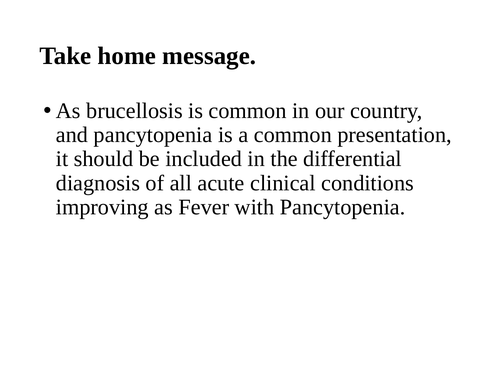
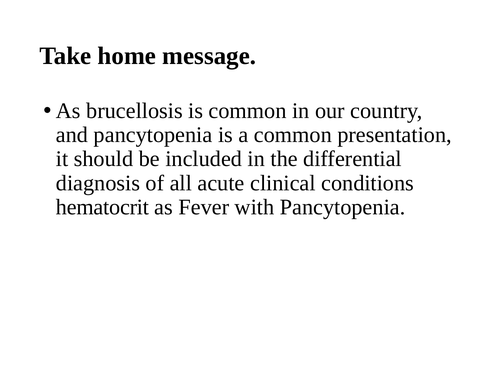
improving: improving -> hematocrit
